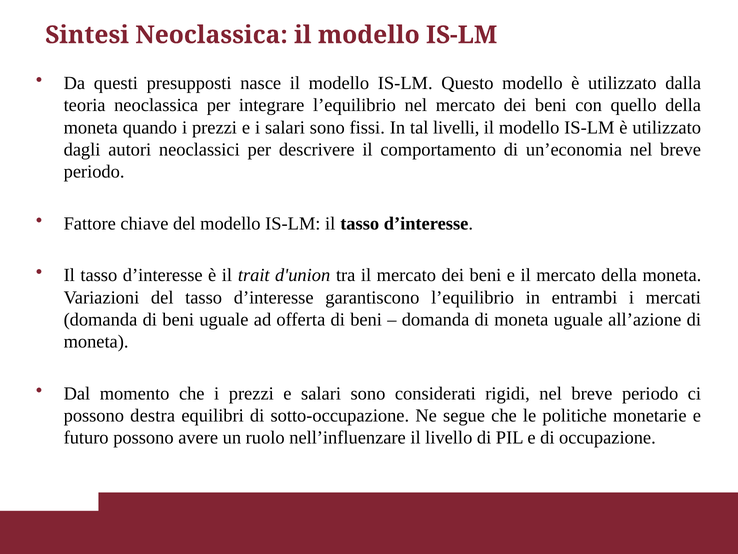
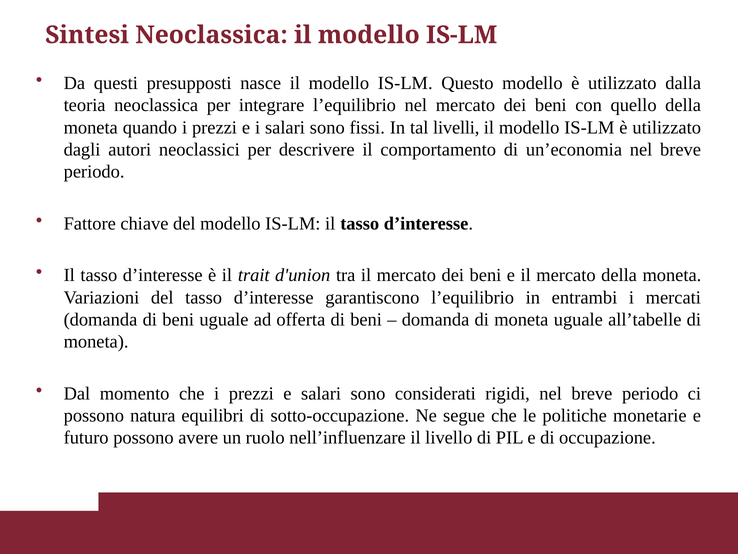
all’azione: all’azione -> all’tabelle
destra: destra -> natura
